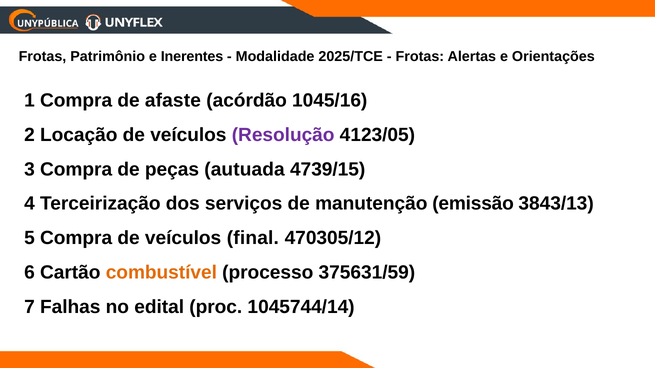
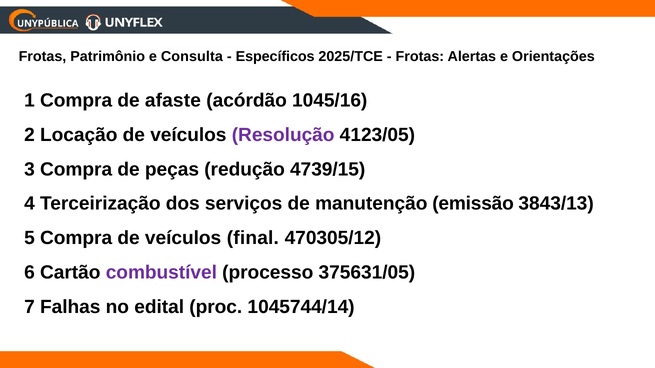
Inerentes: Inerentes -> Consulta
Modalidade: Modalidade -> Específicos
autuada: autuada -> redução
combustível colour: orange -> purple
375631/59: 375631/59 -> 375631/05
